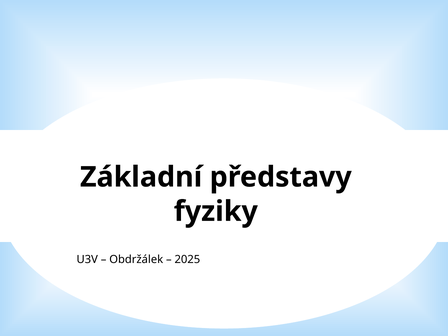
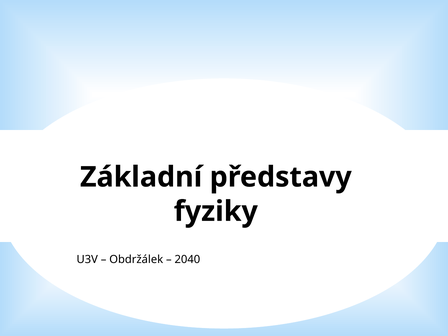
2025: 2025 -> 2040
